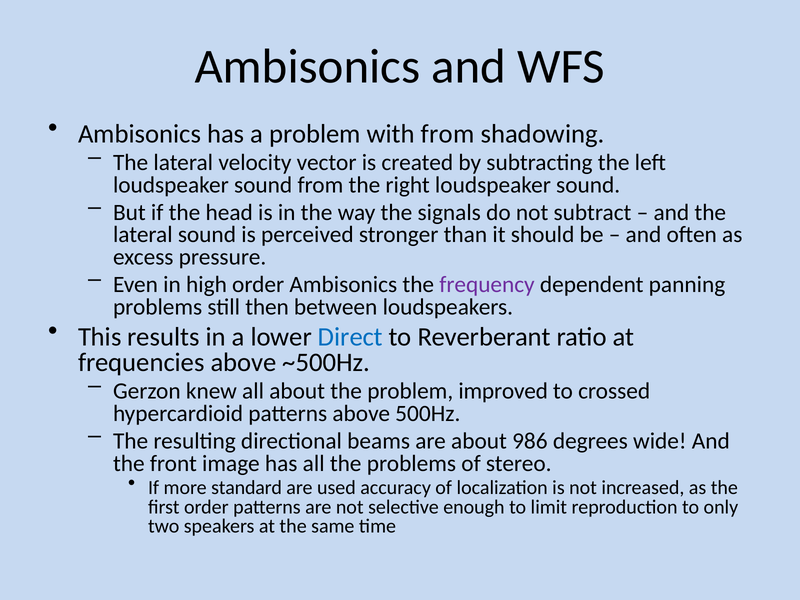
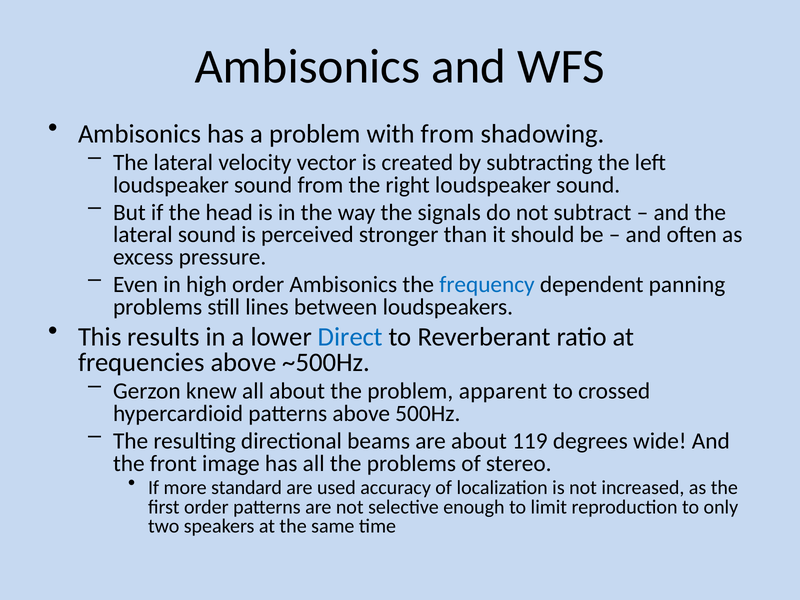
frequency colour: purple -> blue
then: then -> lines
improved: improved -> apparent
986: 986 -> 119
